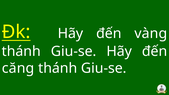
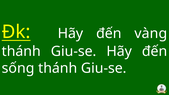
căng: căng -> sống
